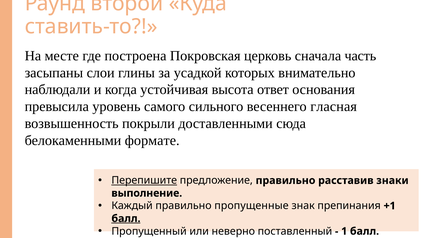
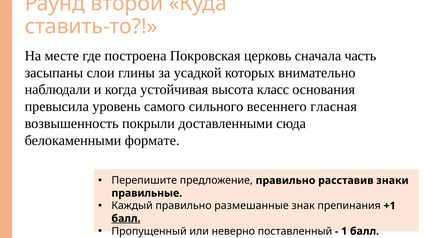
ответ: ответ -> класс
Перепишите underline: present -> none
выполнение: выполнение -> правильные
пропущенные: пропущенные -> размешанные
